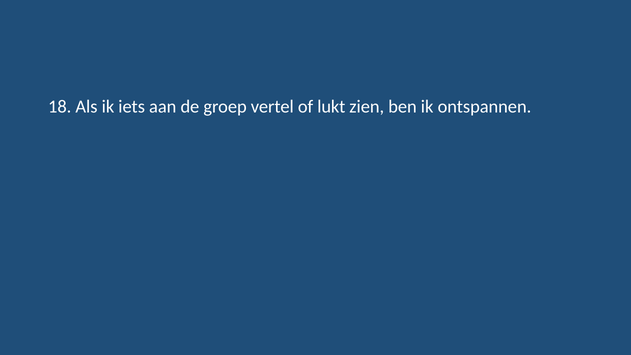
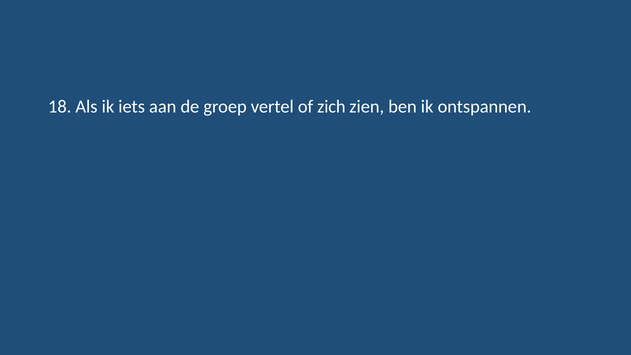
lukt: lukt -> zich
